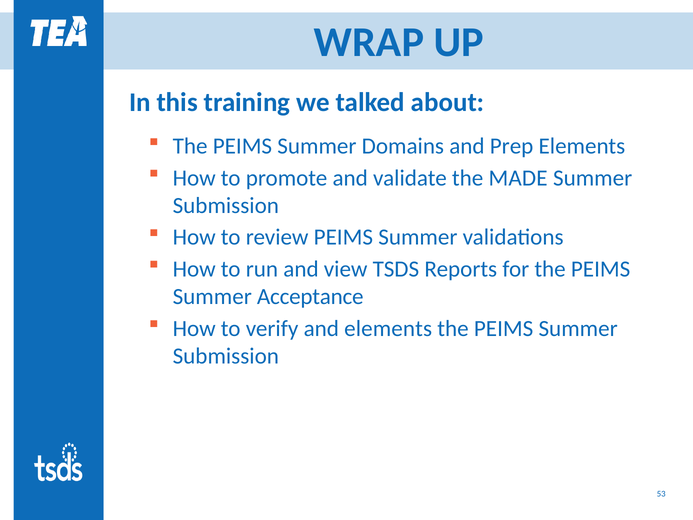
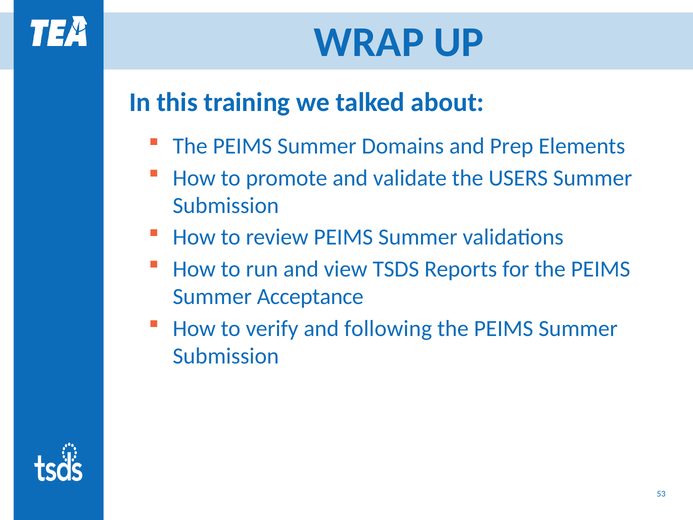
MADE: MADE -> USERS
and elements: elements -> following
